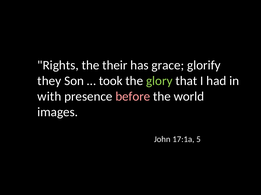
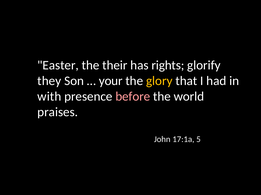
Rights: Rights -> Easter
grace: grace -> rights
took: took -> your
glory colour: light green -> yellow
images: images -> praises
